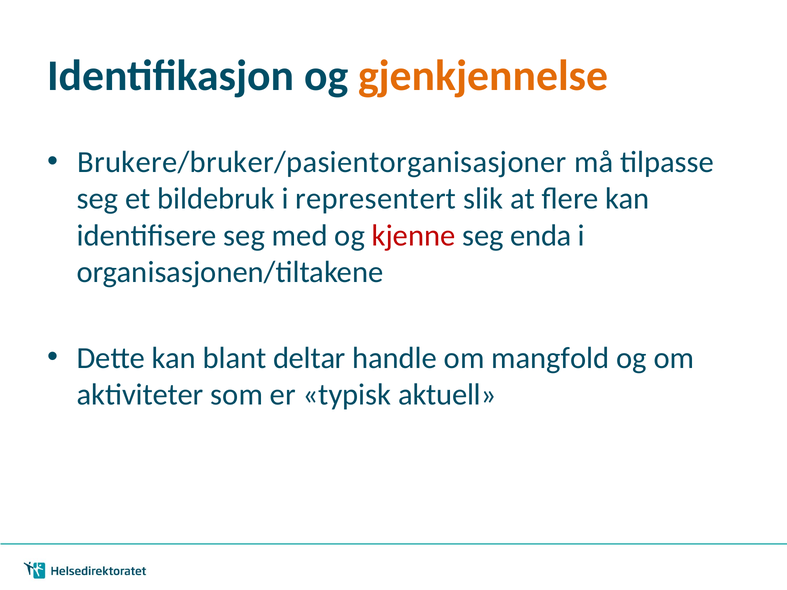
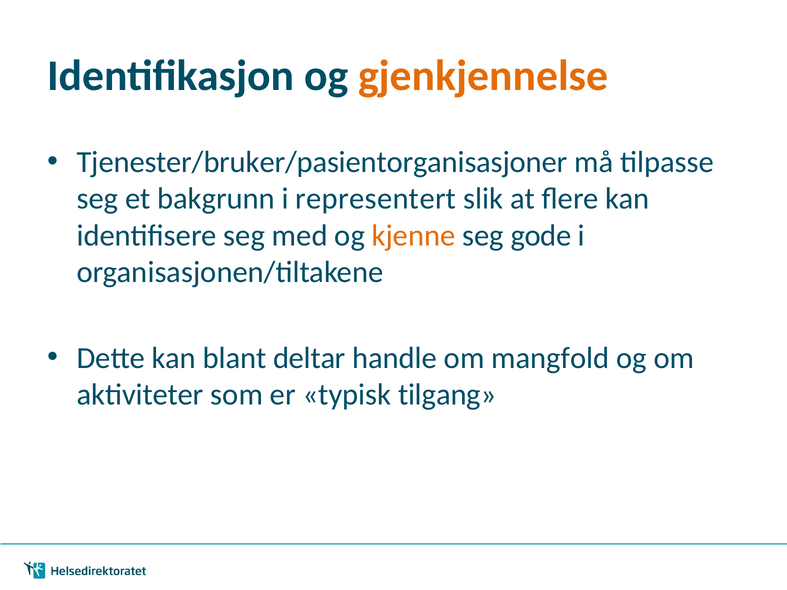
Brukere/bruker/pasientorganisasjoner: Brukere/bruker/pasientorganisasjoner -> Tjenester/bruker/pasientorganisasjoner
bildebruk: bildebruk -> bakgrunn
kjenne colour: red -> orange
enda: enda -> gode
aktuell: aktuell -> tilgang
